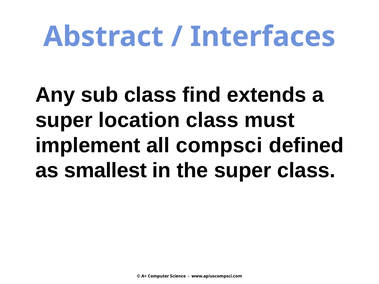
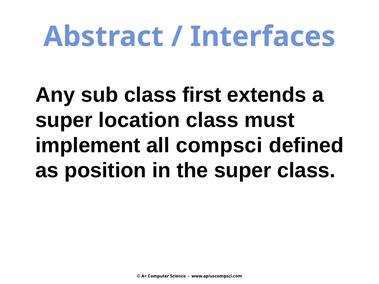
find: find -> first
smallest: smallest -> position
